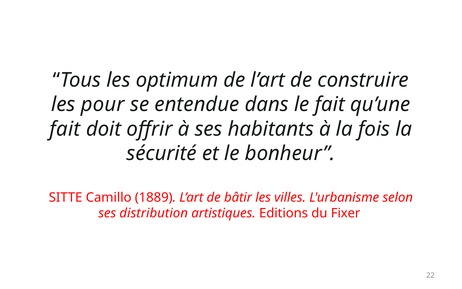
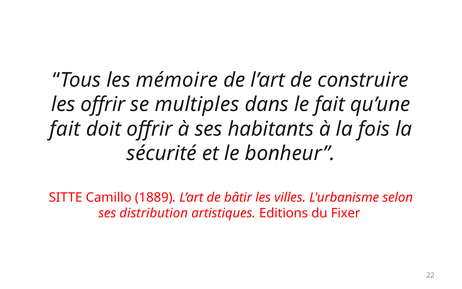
optimum: optimum -> mémoire
les pour: pour -> offrir
entendue: entendue -> multiples
